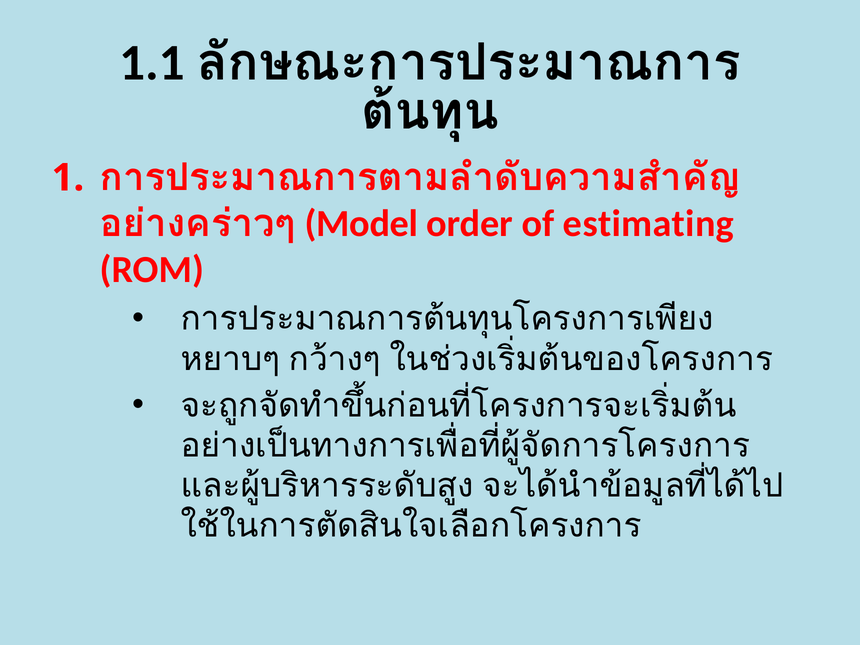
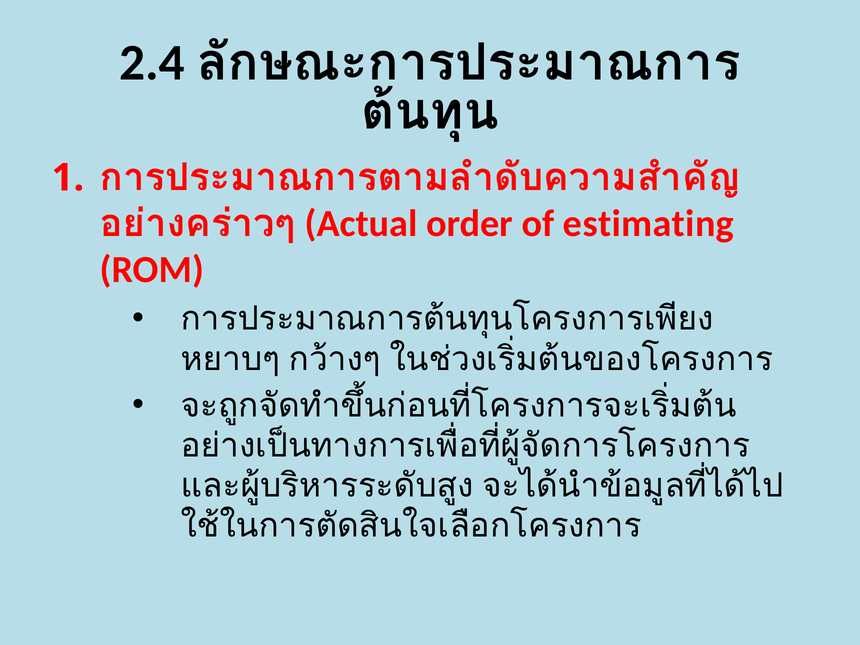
1.1: 1.1 -> 2.4
Model: Model -> Actual
